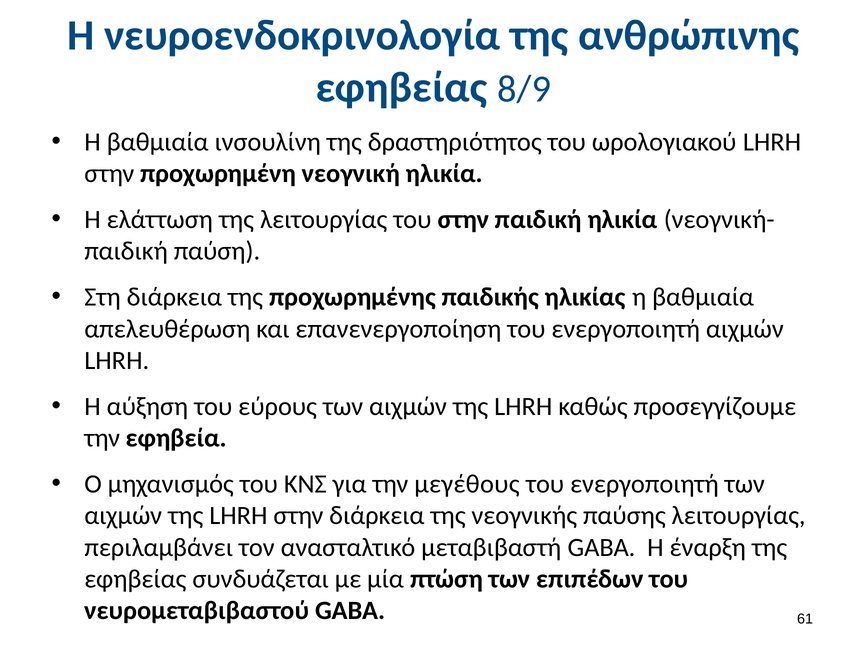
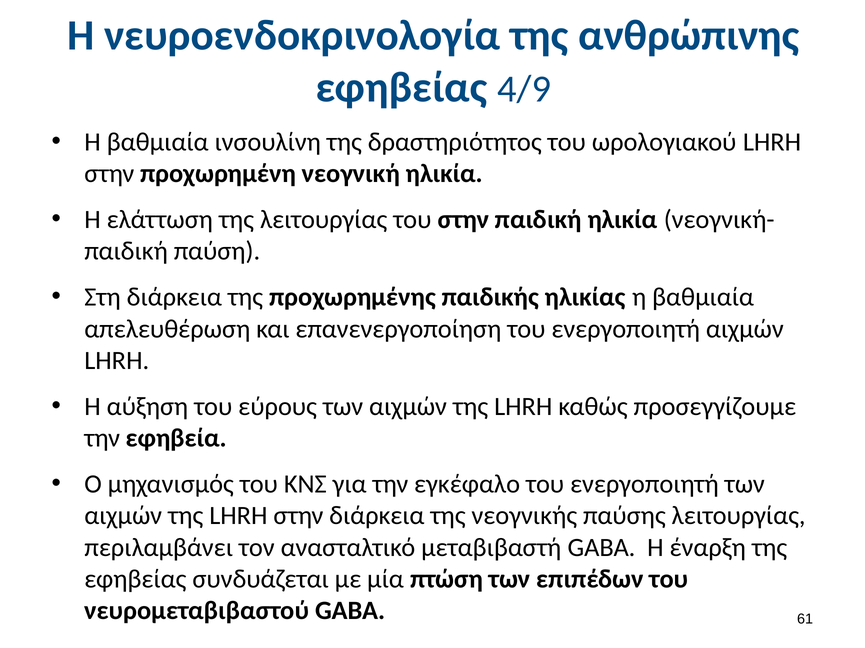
8/9: 8/9 -> 4/9
μεγέθους: μεγέθους -> εγκέφαλο
